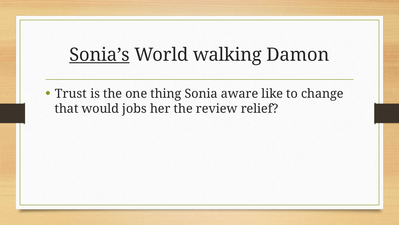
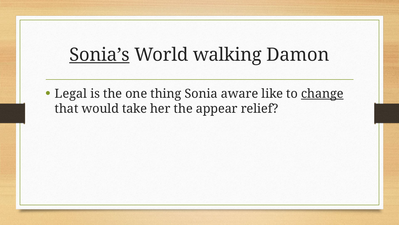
Trust: Trust -> Legal
change underline: none -> present
jobs: jobs -> take
review: review -> appear
